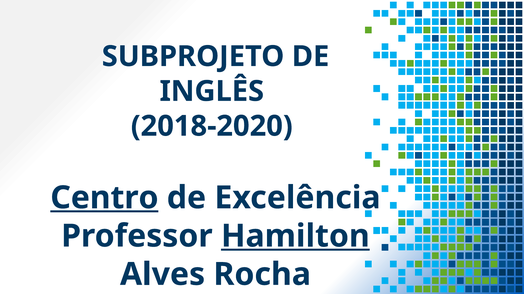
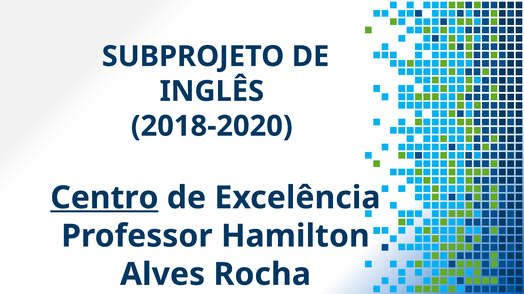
Hamilton underline: present -> none
